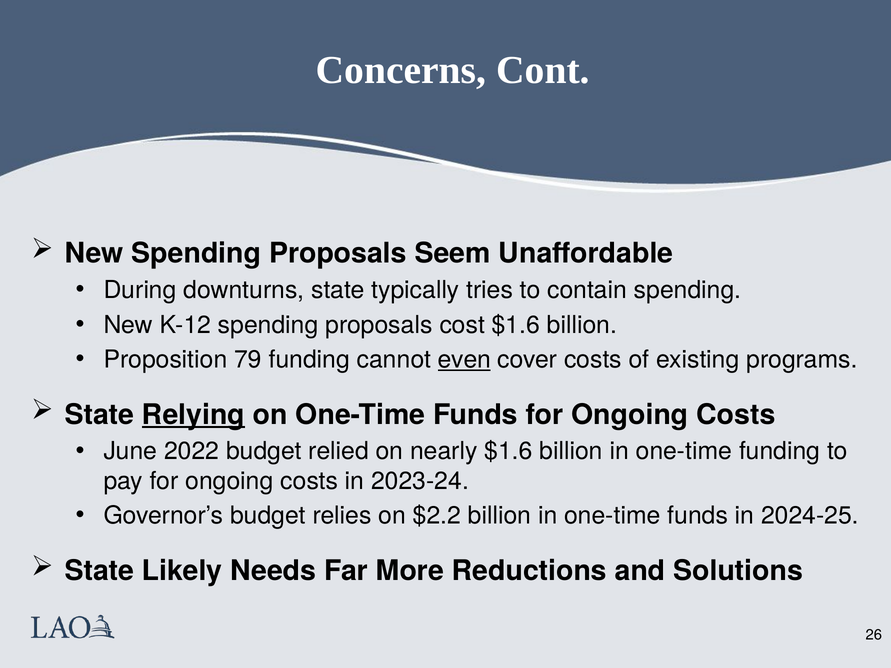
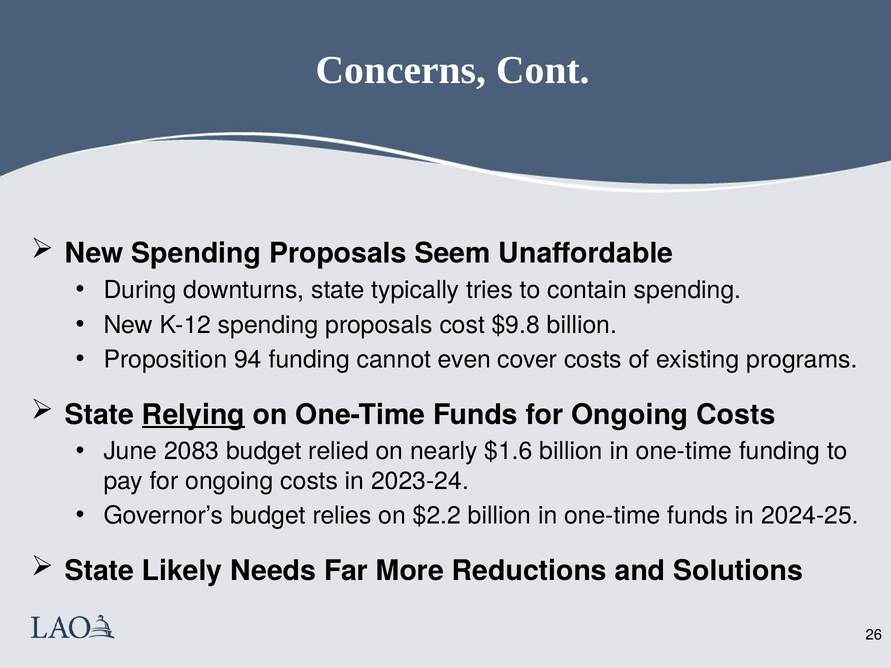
cost $1.6: $1.6 -> $9.8
79: 79 -> 94
even underline: present -> none
2022: 2022 -> 2083
